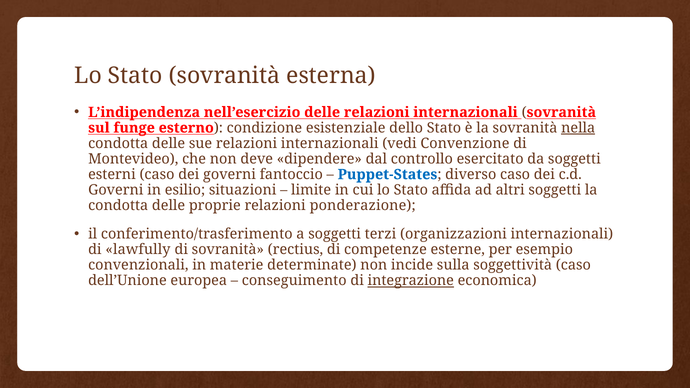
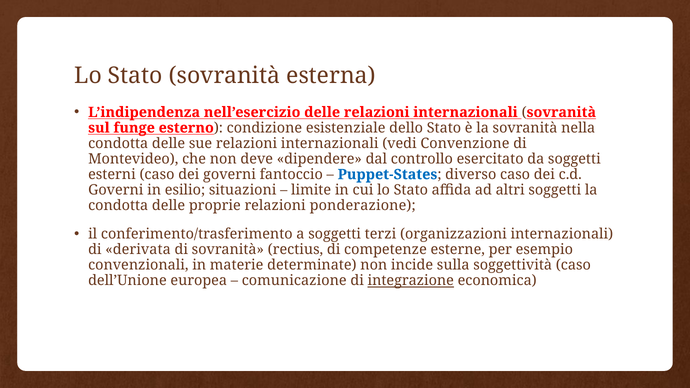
nella underline: present -> none
lawfully: lawfully -> derivata
conseguimento: conseguimento -> comunicazione
